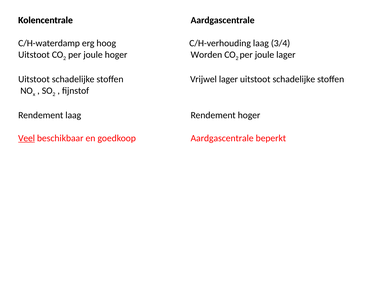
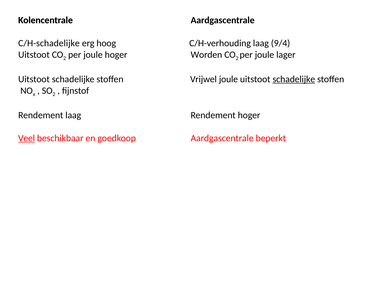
C/H-waterdamp: C/H-waterdamp -> C/H-schadelijke
3/4: 3/4 -> 9/4
Vrijwel lager: lager -> joule
schadelijke at (294, 79) underline: none -> present
